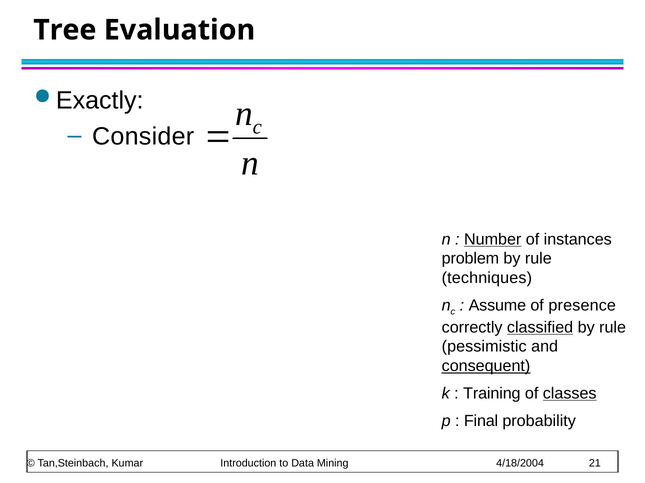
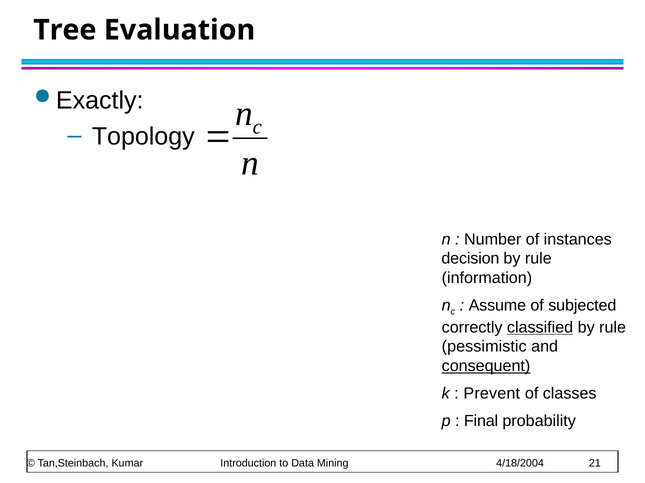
Consider: Consider -> Topology
Number underline: present -> none
problem: problem -> decision
techniques: techniques -> information
presence: presence -> subjected
Training: Training -> Prevent
classes underline: present -> none
